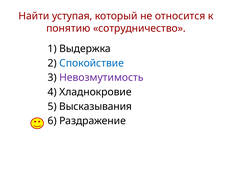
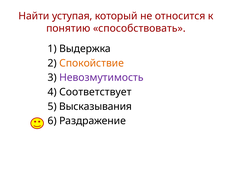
сотрудничество: сотрудничество -> способствовать
Спокойствие colour: blue -> orange
Хладнокровие: Хладнокровие -> Соответствует
